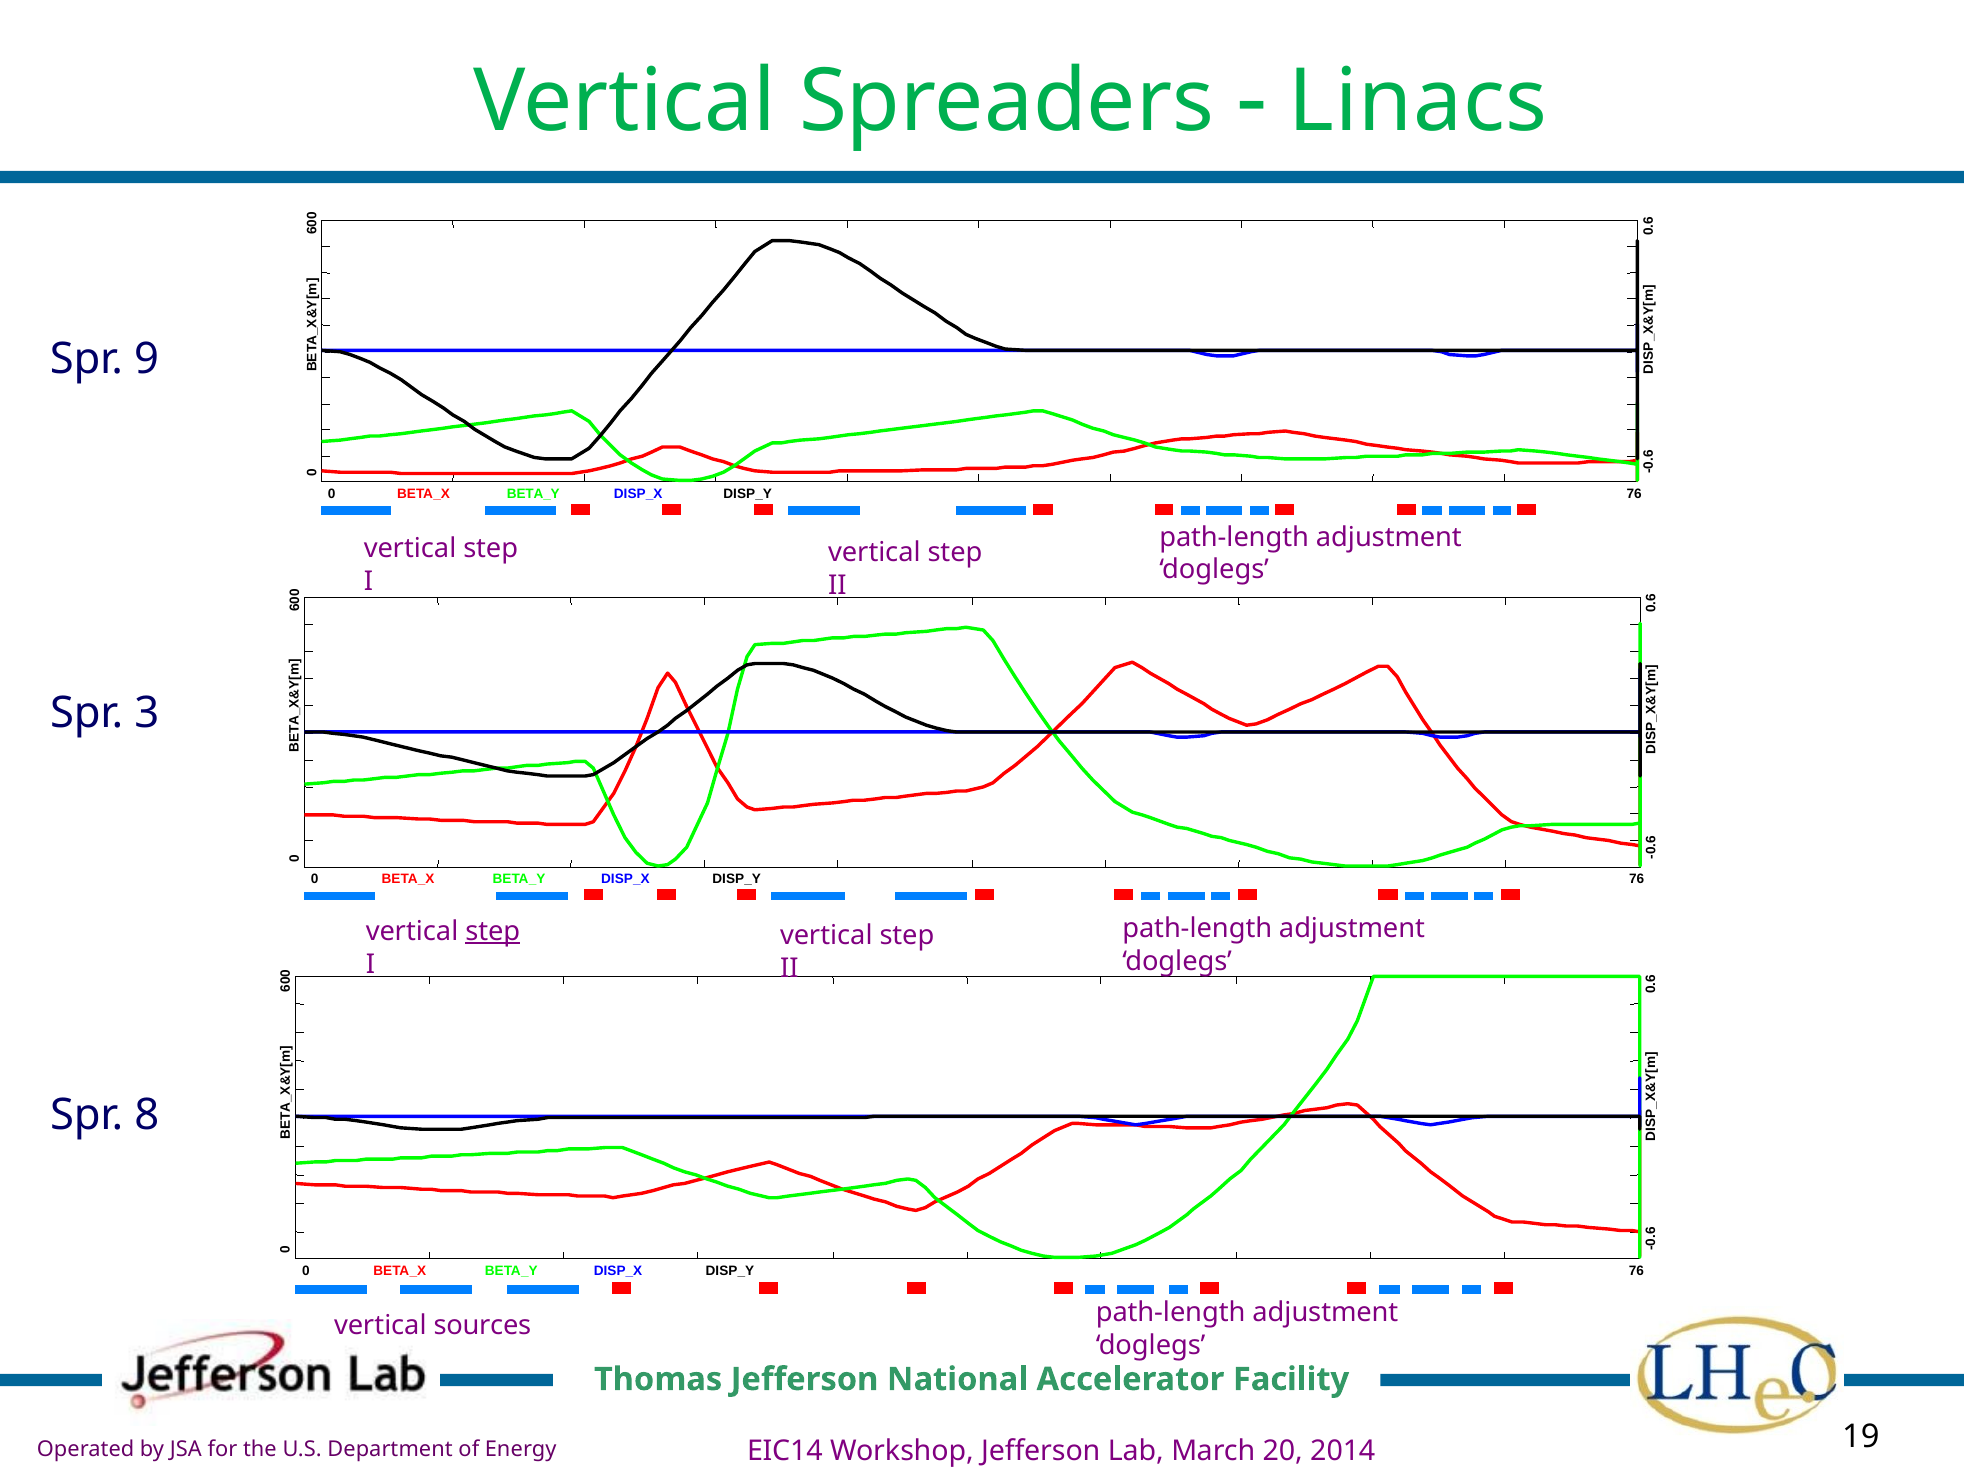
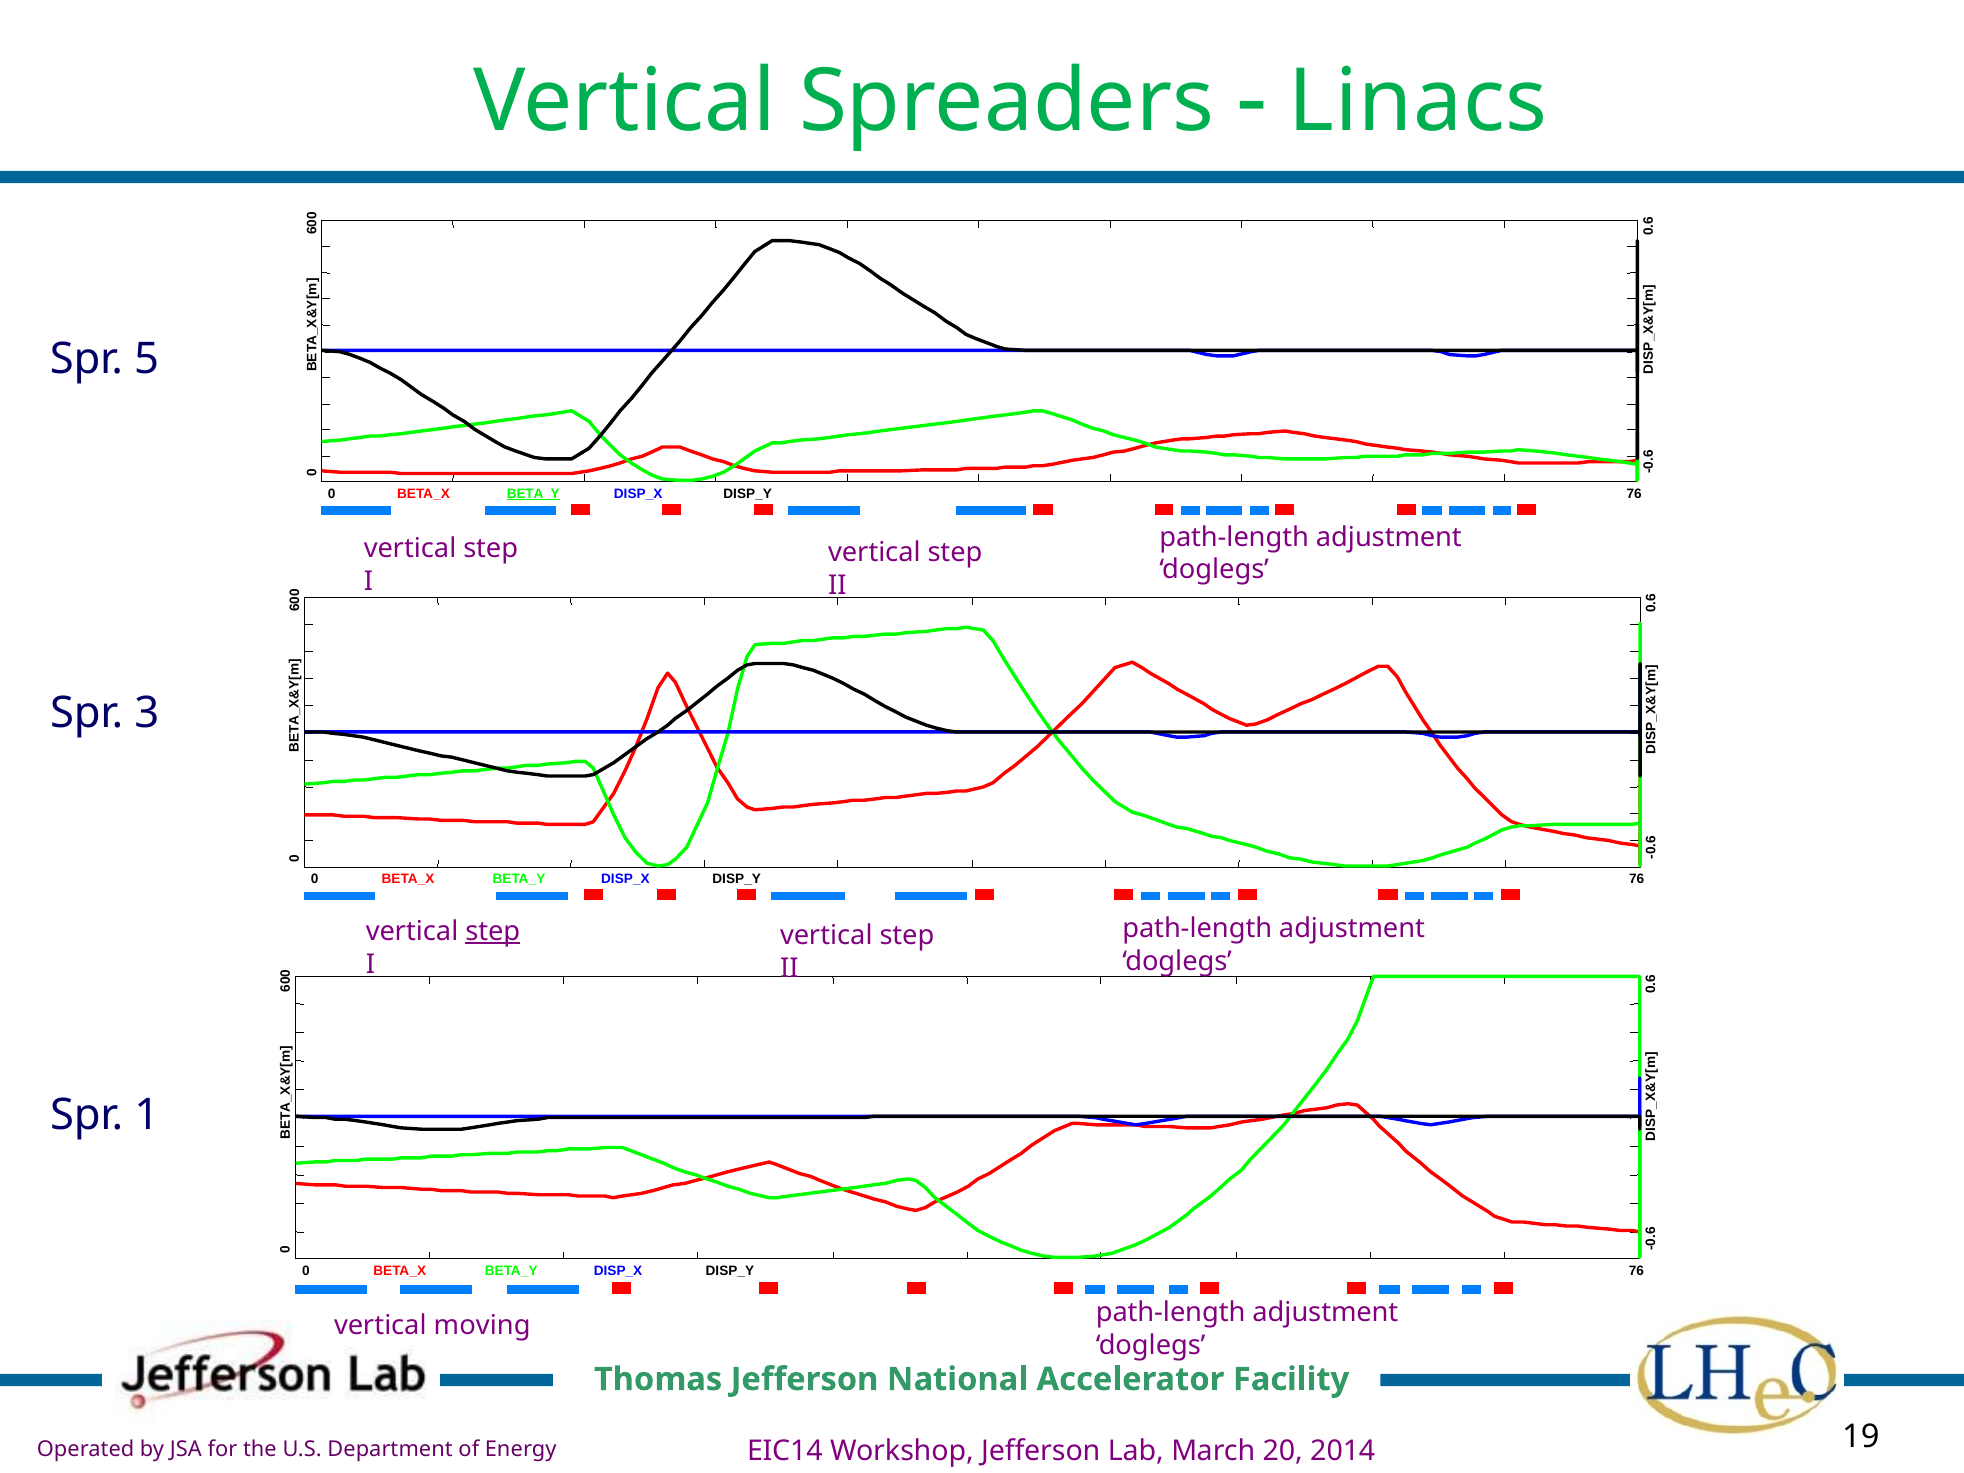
9: 9 -> 5
BETA_Y at (533, 494) underline: none -> present
8: 8 -> 1
sources: sources -> moving
